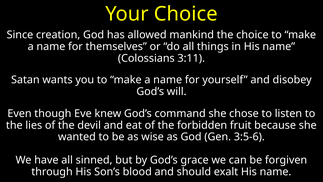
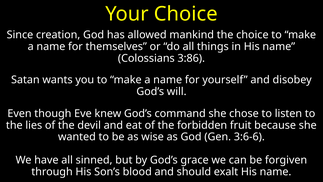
3:11: 3:11 -> 3:86
3:5-6: 3:5-6 -> 3:6-6
